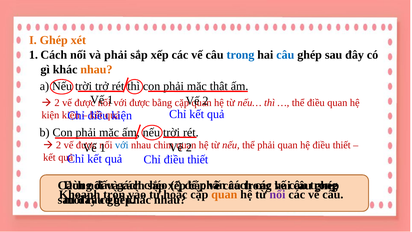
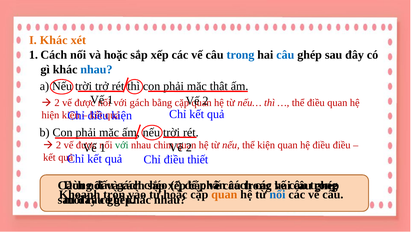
I Ghép: Ghép -> Khác
và phải: phải -> hoặc
nhau at (96, 69) colour: orange -> blue
với được: được -> gách
kiện at (50, 115): kiện -> hiện
với at (122, 145) colour: blue -> green
thể phải: phải -> kiện
hệ điều thiết: thiết -> điều
nối at (277, 194) colour: purple -> blue
